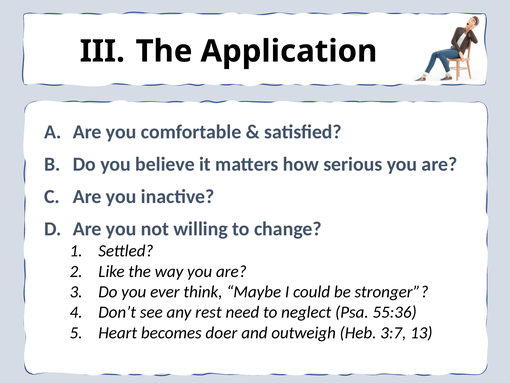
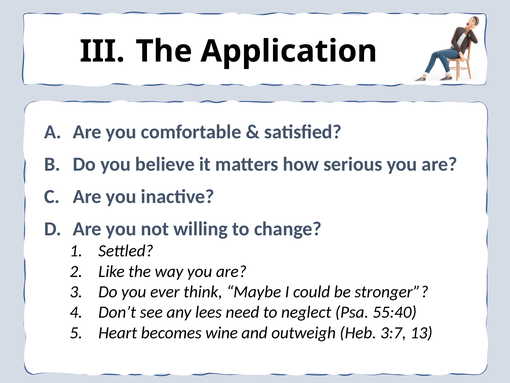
rest: rest -> lees
55:36: 55:36 -> 55:40
doer: doer -> wine
